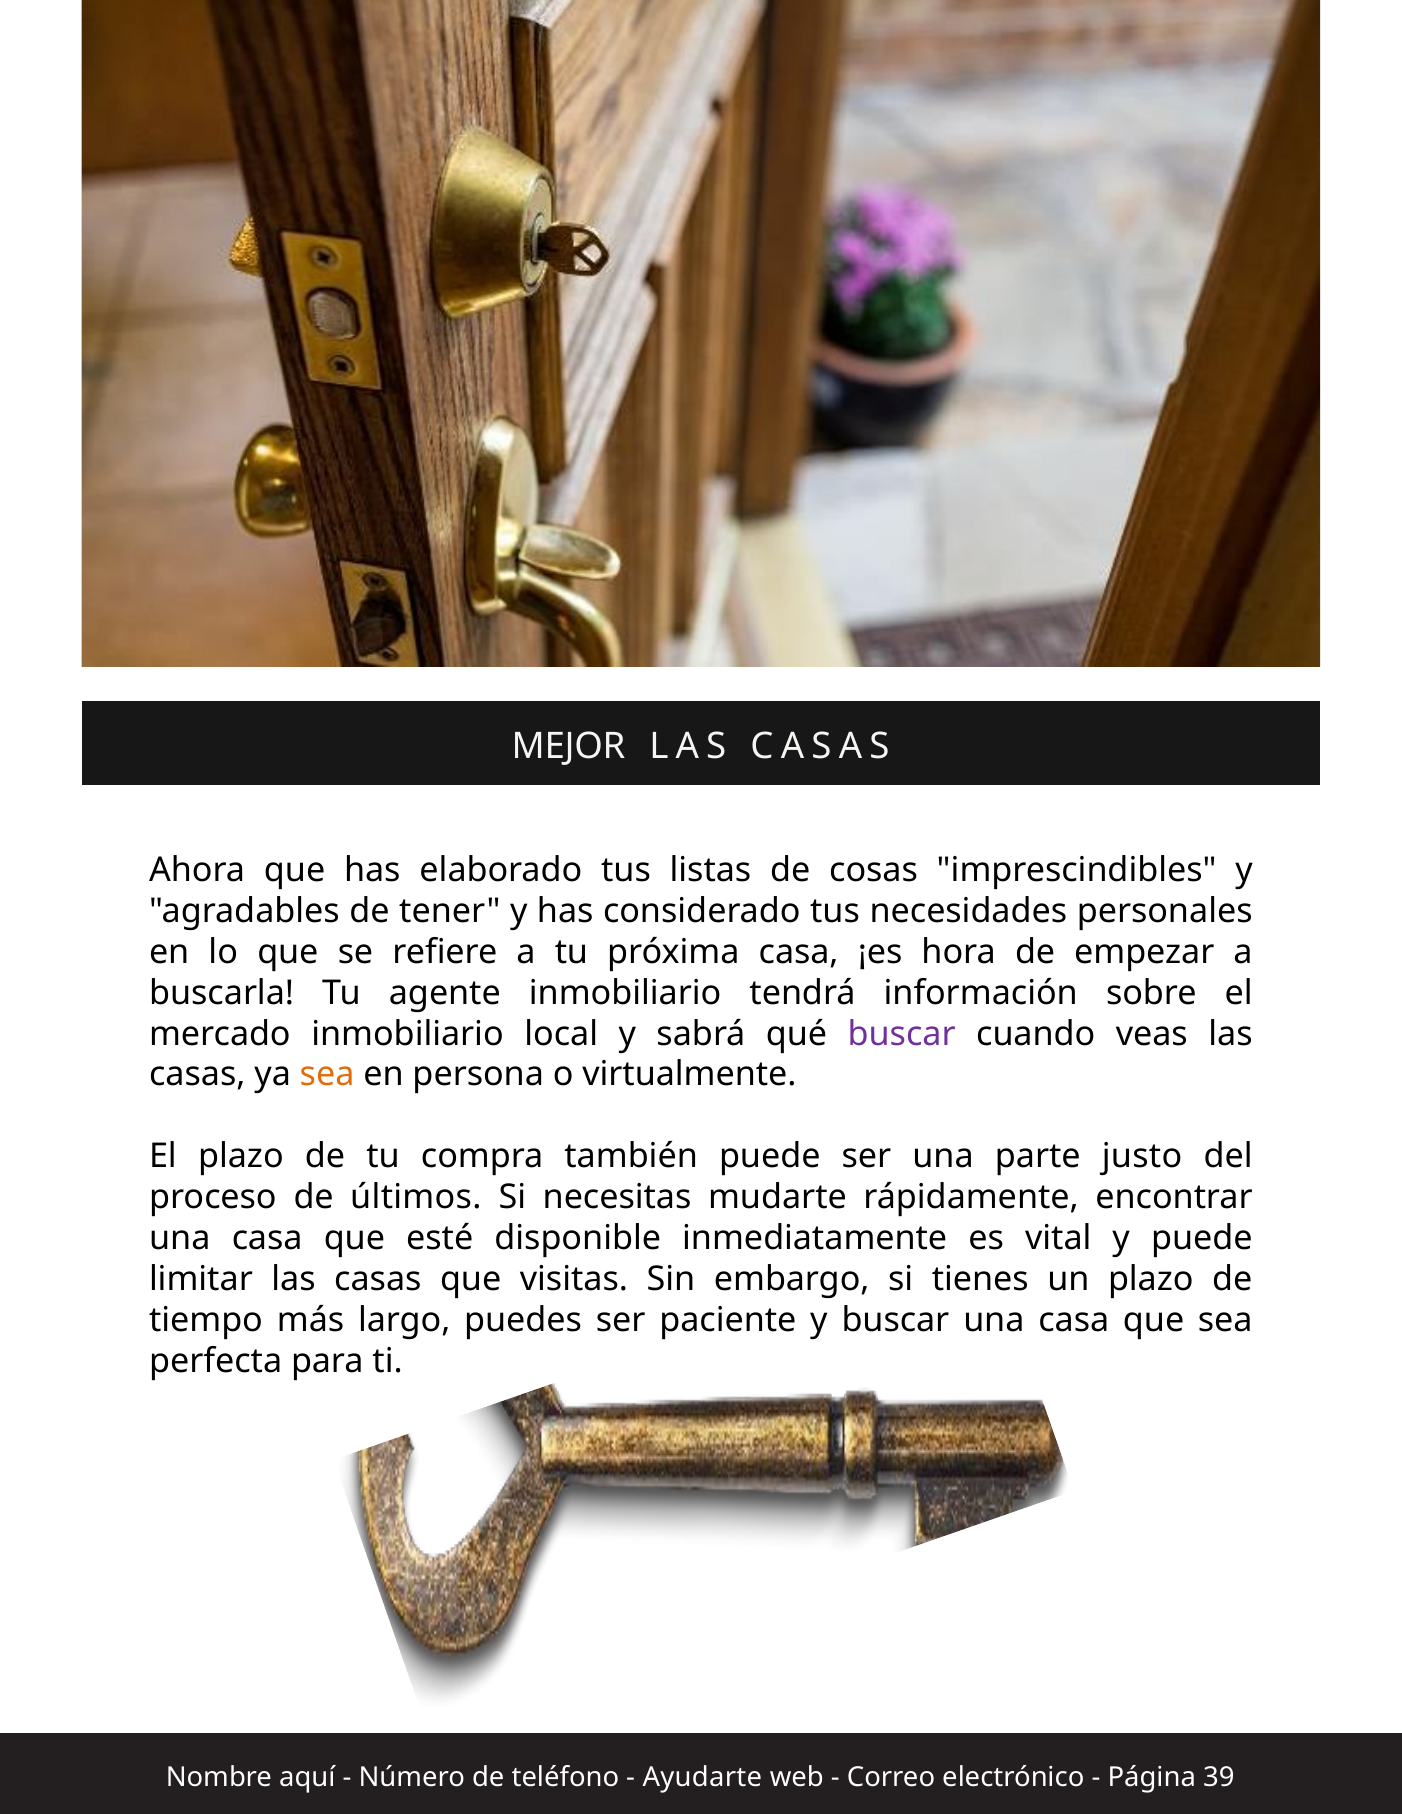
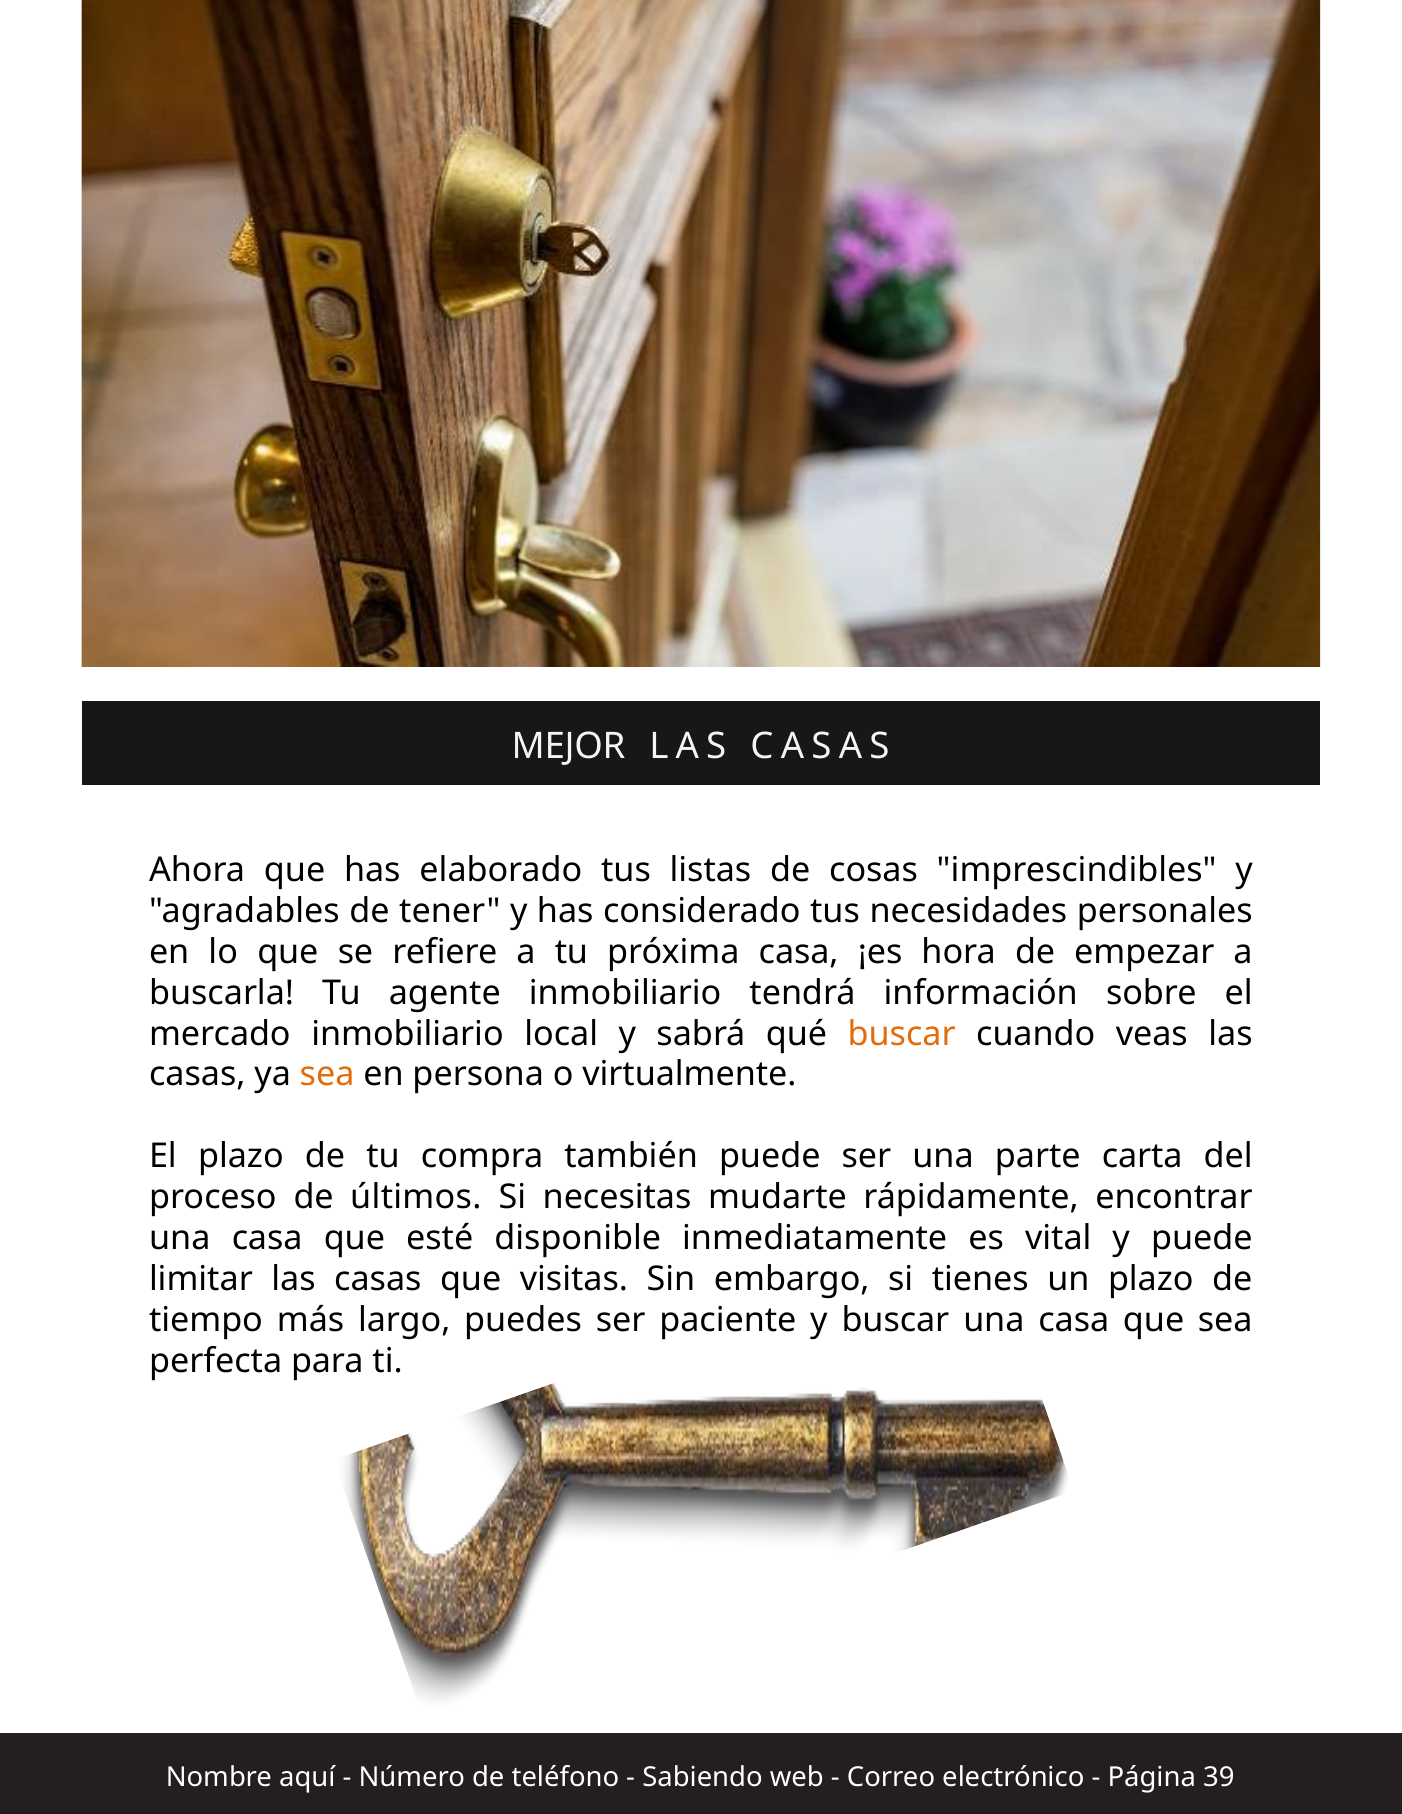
buscar at (902, 1034) colour: purple -> orange
justo: justo -> carta
Ayudarte: Ayudarte -> Sabiendo
